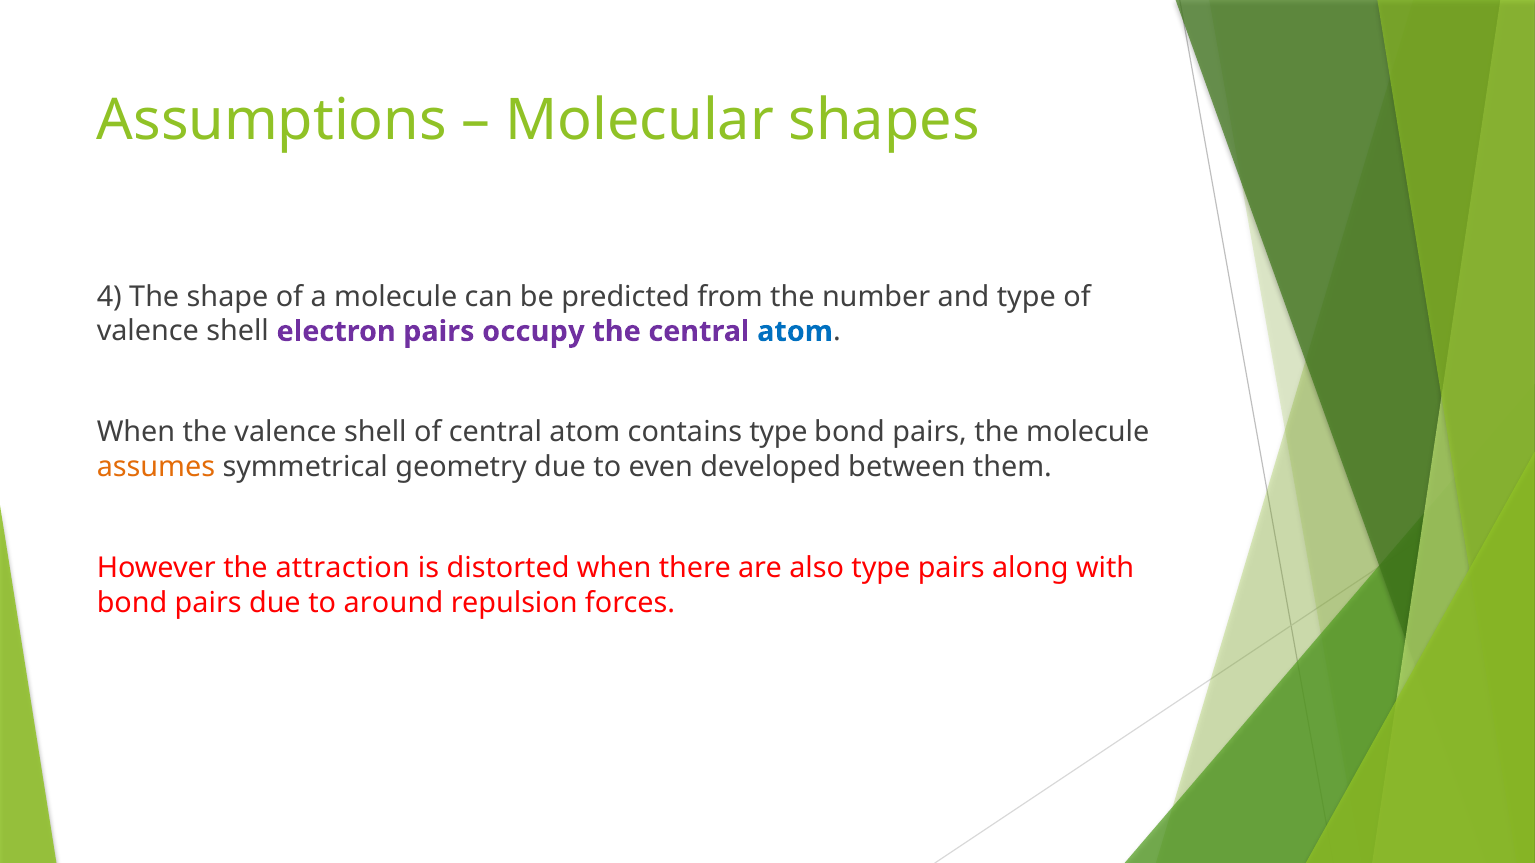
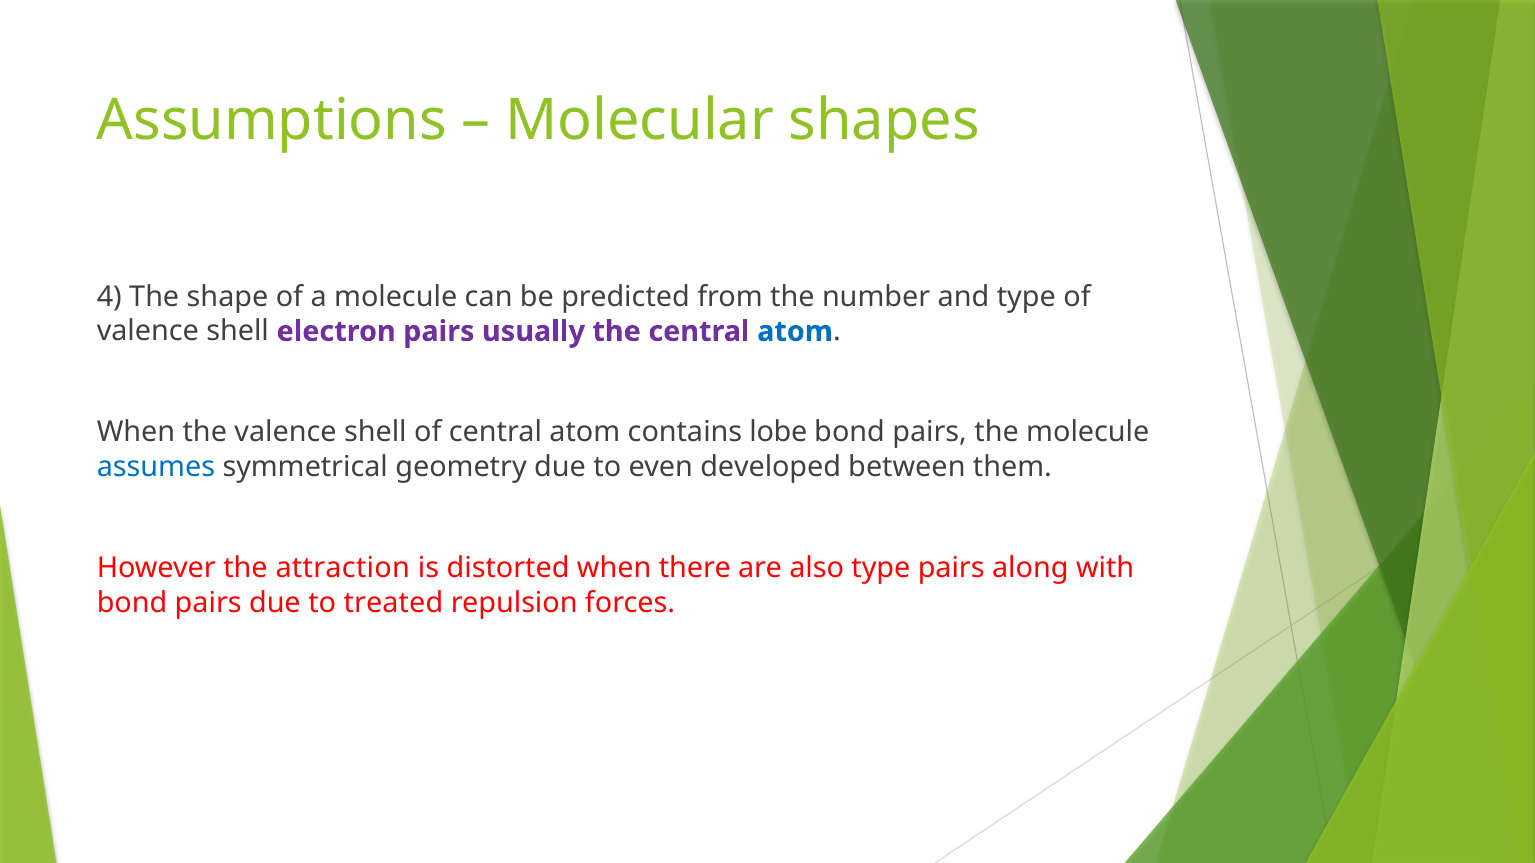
occupy: occupy -> usually
contains type: type -> lobe
assumes colour: orange -> blue
around: around -> treated
